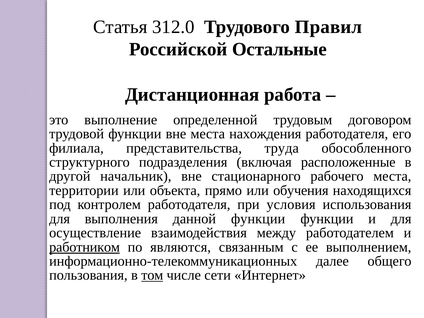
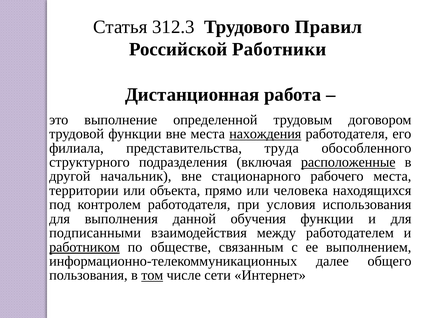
312.0: 312.0 -> 312.3
Остальные: Остальные -> Работники
нахождения underline: none -> present
расположенные underline: none -> present
обучения: обучения -> человека
данной функции: функции -> обучения
осуществление: осуществление -> подписанными
являются: являются -> обществе
